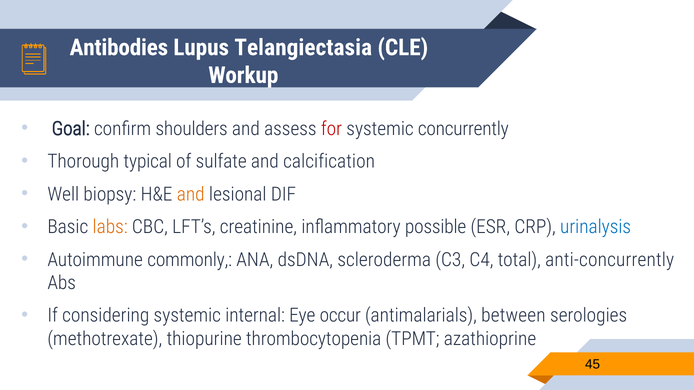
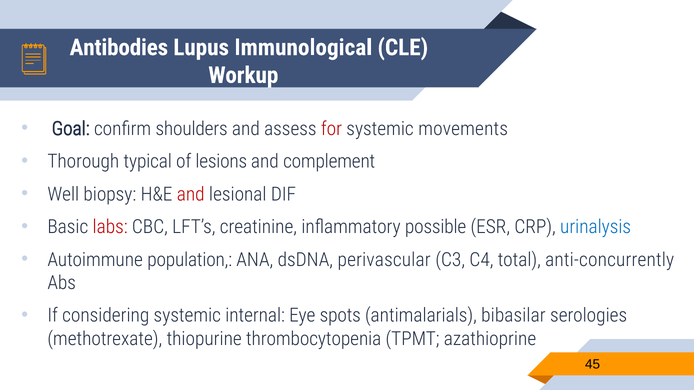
Telangiectasia: Telangiectasia -> Immunological
concurrently: concurrently -> movements
sulfate: sulfate -> lesions
calcification: calcification -> complement
and at (191, 194) colour: orange -> red
labs colour: orange -> red
commonly: commonly -> population
scleroderma: scleroderma -> perivascular
occur: occur -> spots
between: between -> bibasilar
